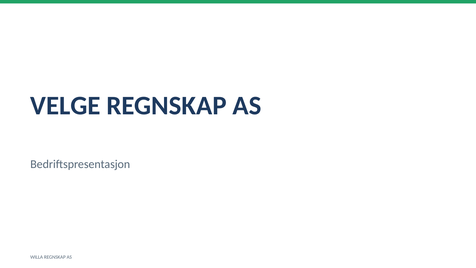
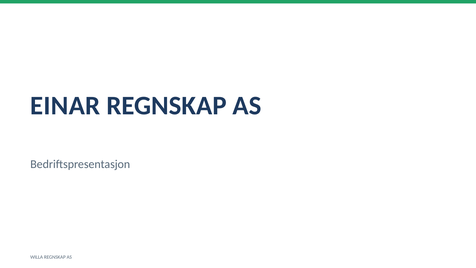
VELGE: VELGE -> EINAR
